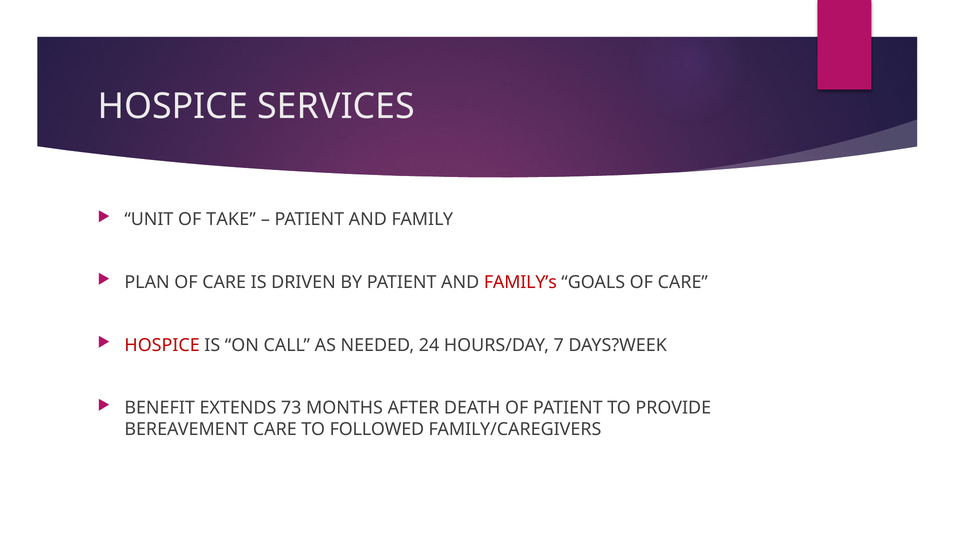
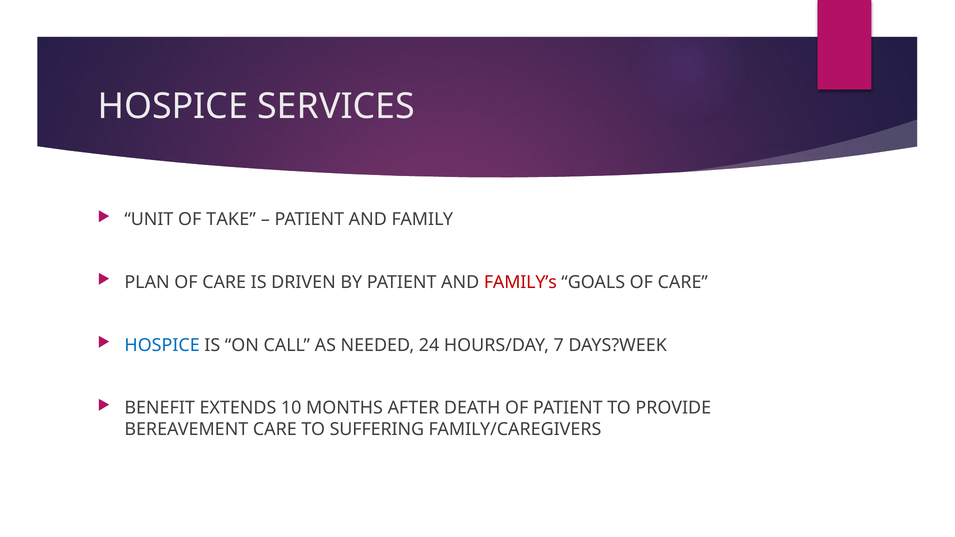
HOSPICE at (162, 345) colour: red -> blue
73: 73 -> 10
FOLLOWED: FOLLOWED -> SUFFERING
